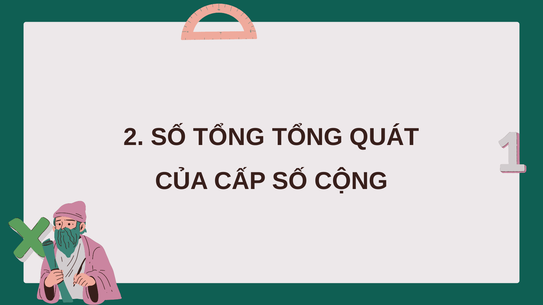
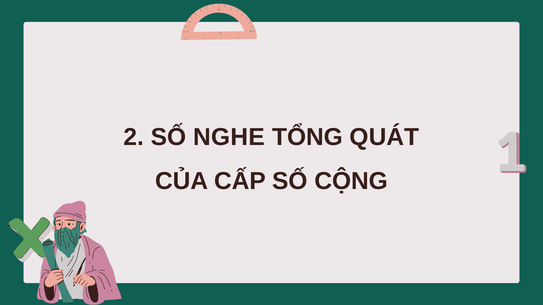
SỐ TỔNG: TỔNG -> NGHE
